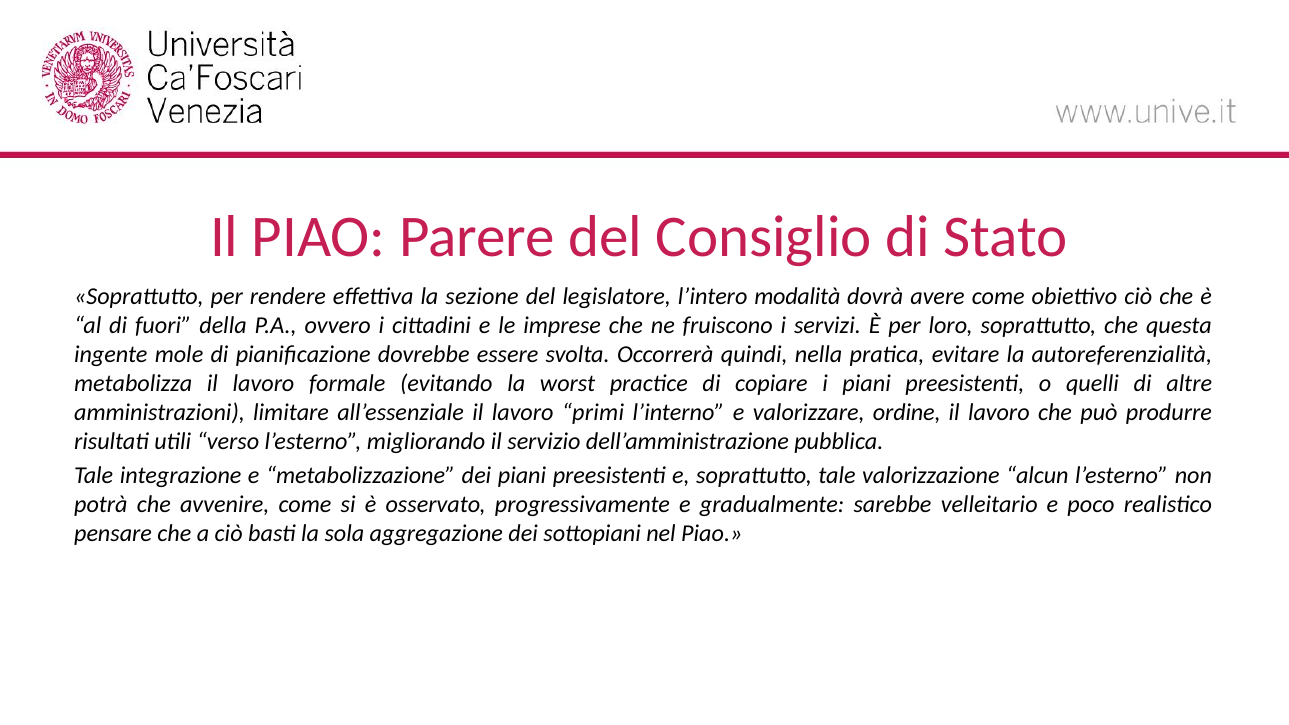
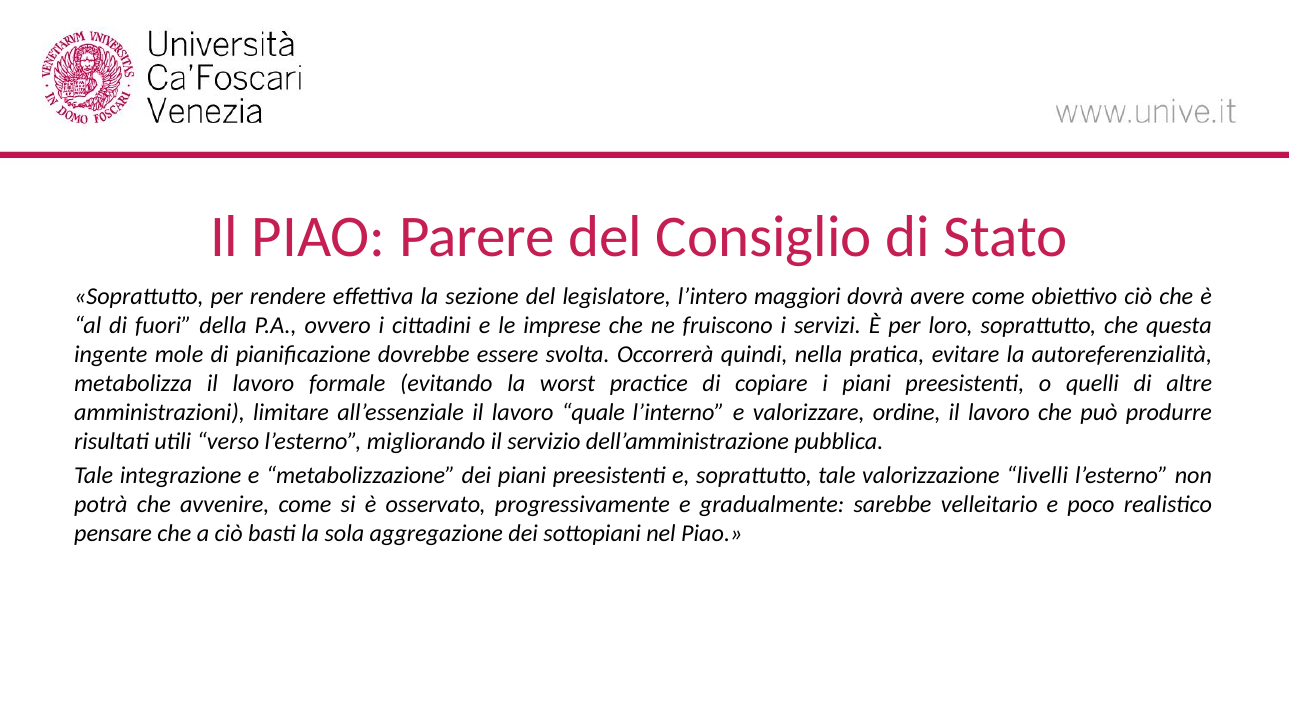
modalità: modalità -> maggiori
primi: primi -> quale
alcun: alcun -> livelli
